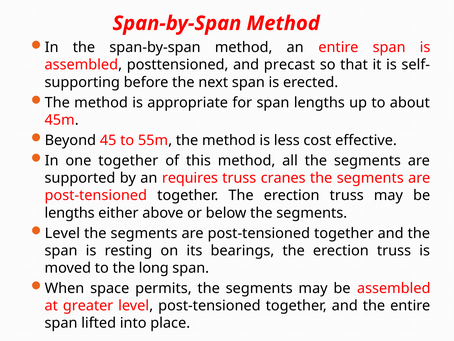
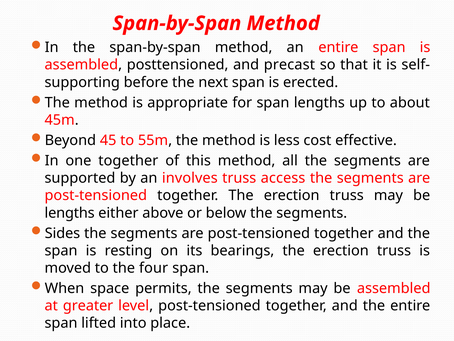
requires: requires -> involves
cranes: cranes -> access
Level at (62, 233): Level -> Sides
long: long -> four
